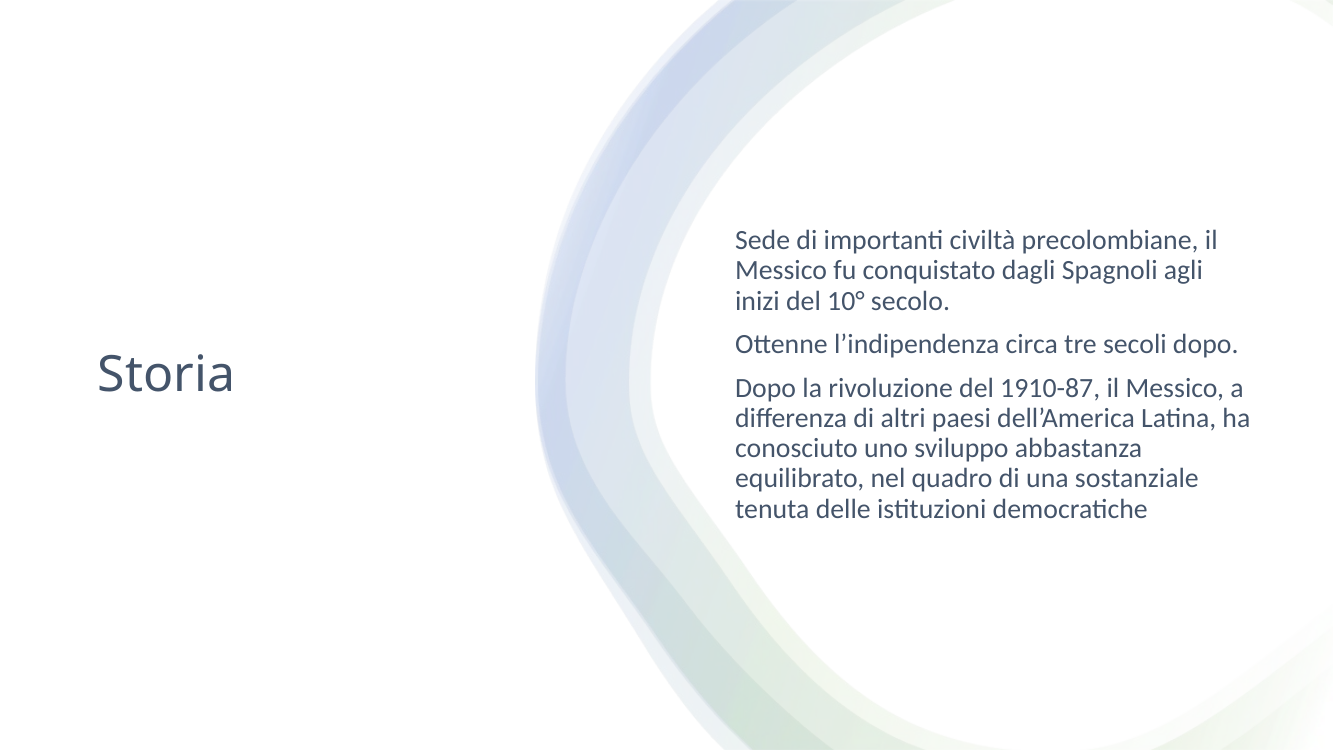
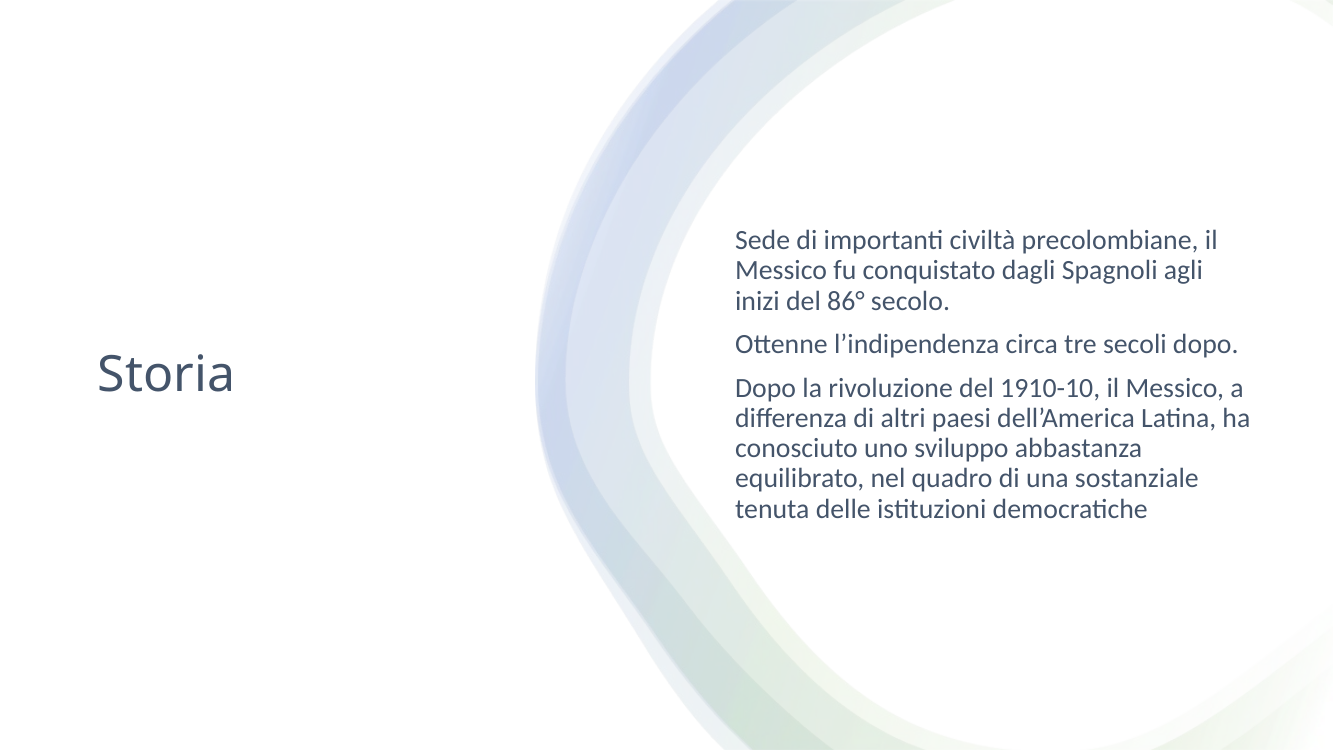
10°: 10° -> 86°
1910-87: 1910-87 -> 1910-10
